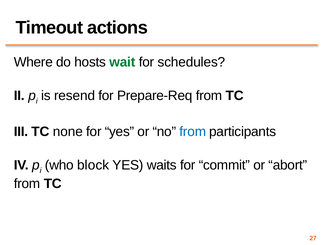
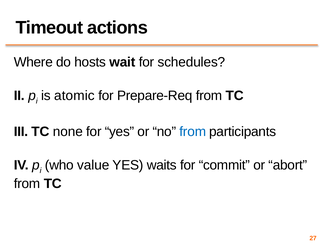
wait colour: green -> black
resend: resend -> atomic
block: block -> value
